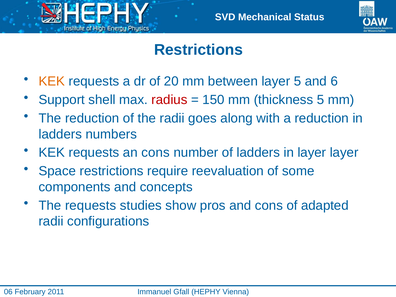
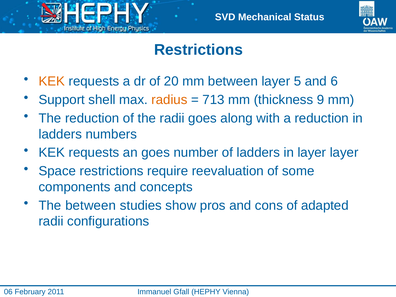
radius colour: red -> orange
150: 150 -> 713
thickness 5: 5 -> 9
an cons: cons -> goes
The requests: requests -> between
